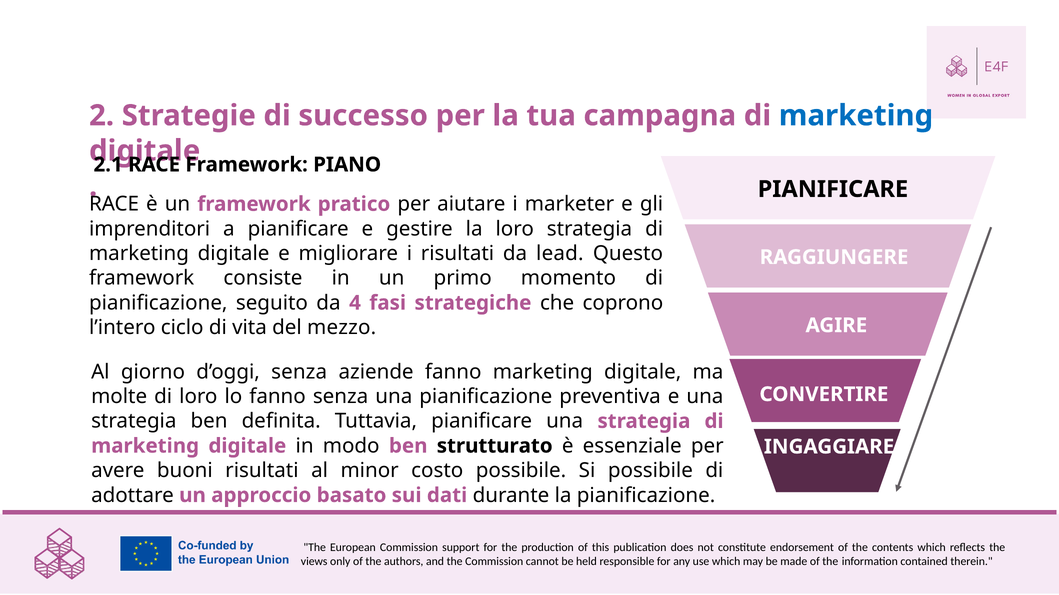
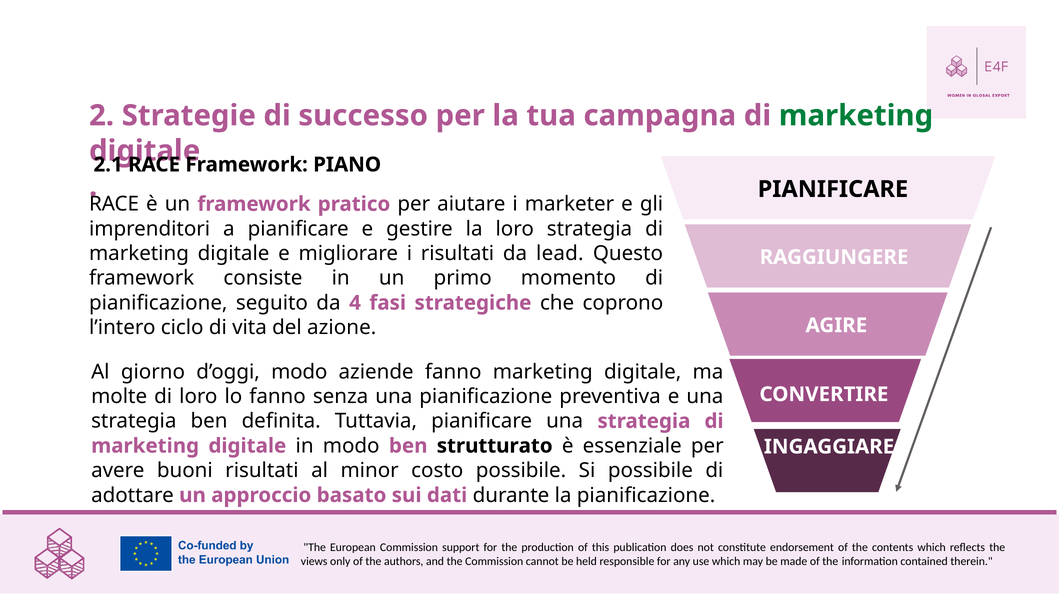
marketing at (856, 116) colour: blue -> green
mezzo: mezzo -> azione
d’oggi senza: senza -> modo
